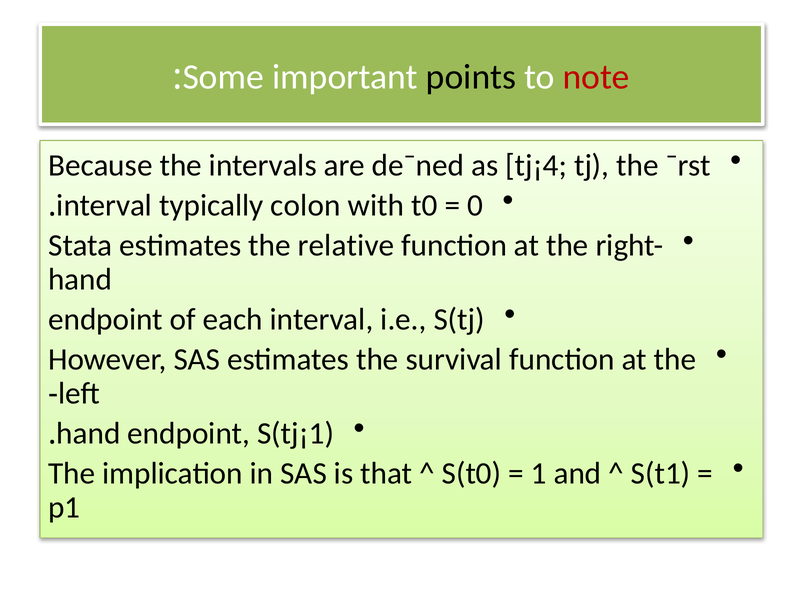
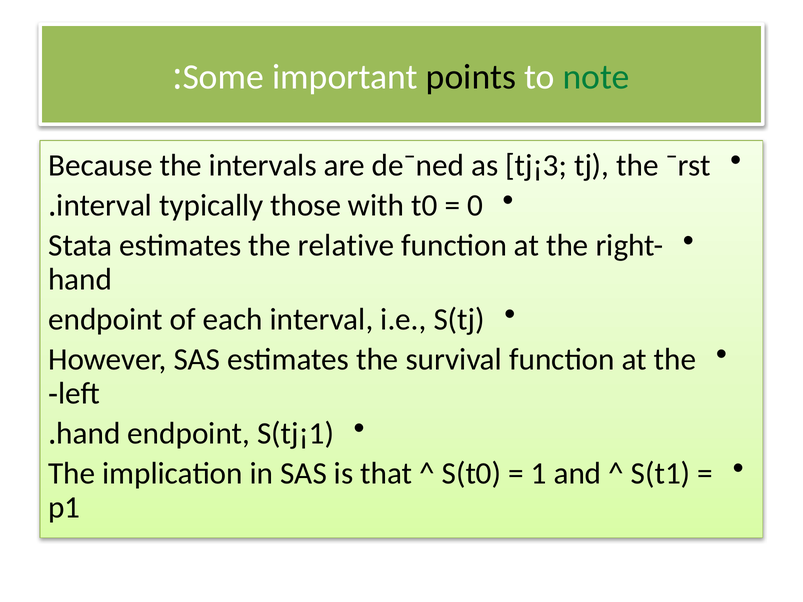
note colour: red -> green
tj¡4: tj¡4 -> tj¡3
colon: colon -> those
